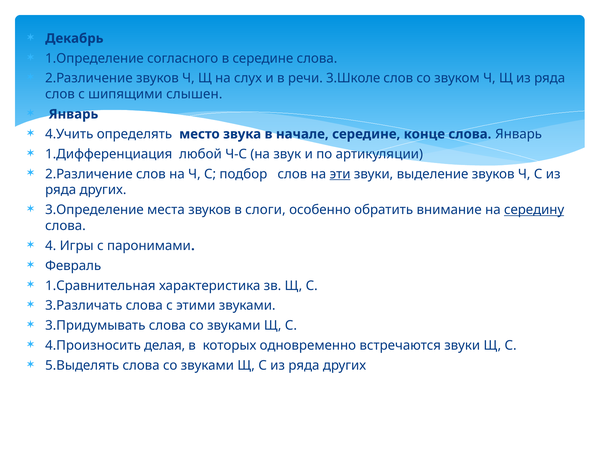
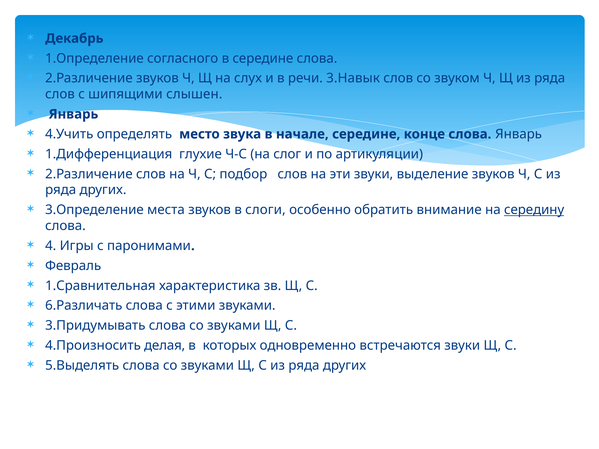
3.Школе: 3.Школе -> 3.Навык
любой: любой -> глухие
звук: звук -> слог
эти underline: present -> none
3.Различать: 3.Различать -> 6.Различать
